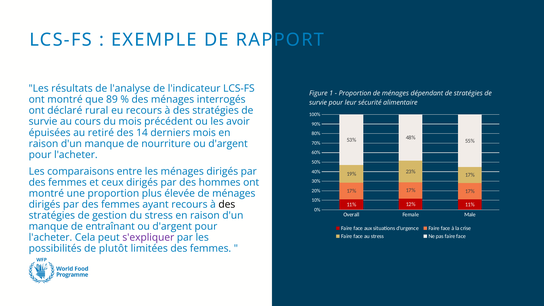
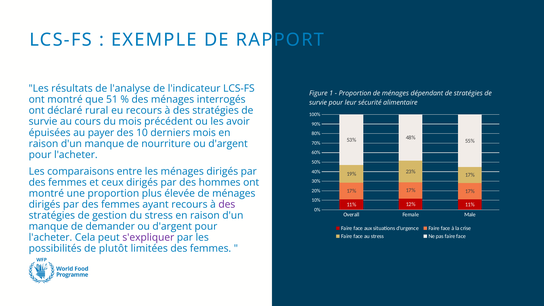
89: 89 -> 51
retiré: retiré -> payer
14: 14 -> 10
des at (227, 204) colour: black -> purple
entraînant: entraînant -> demander
